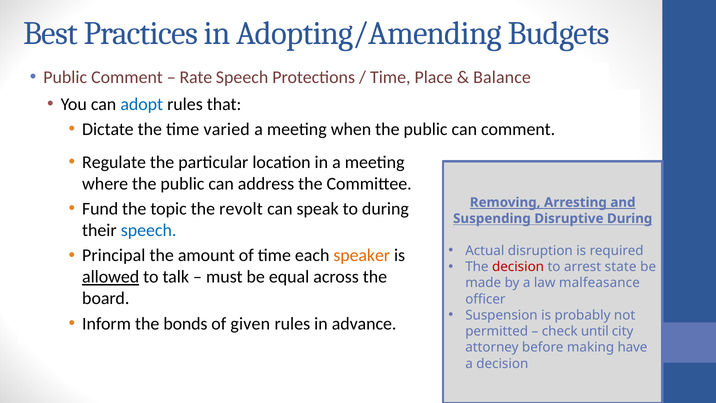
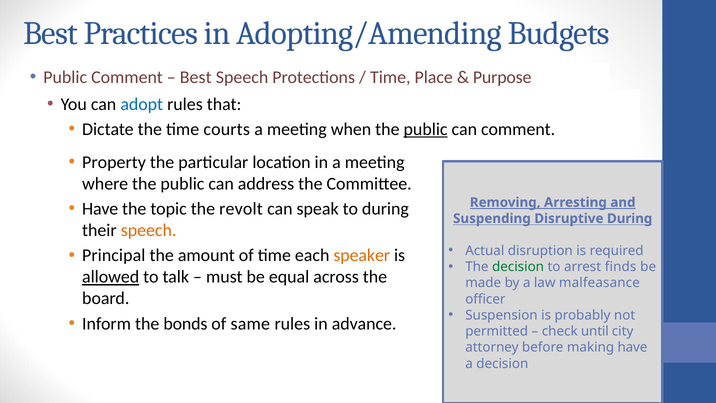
Rate at (196, 77): Rate -> Best
Balance: Balance -> Purpose
varied: varied -> courts
public at (426, 129) underline: none -> present
Regulate: Regulate -> Property
Fund at (100, 209): Fund -> Have
speech at (149, 230) colour: blue -> orange
decision at (518, 267) colour: red -> green
state: state -> finds
given: given -> same
